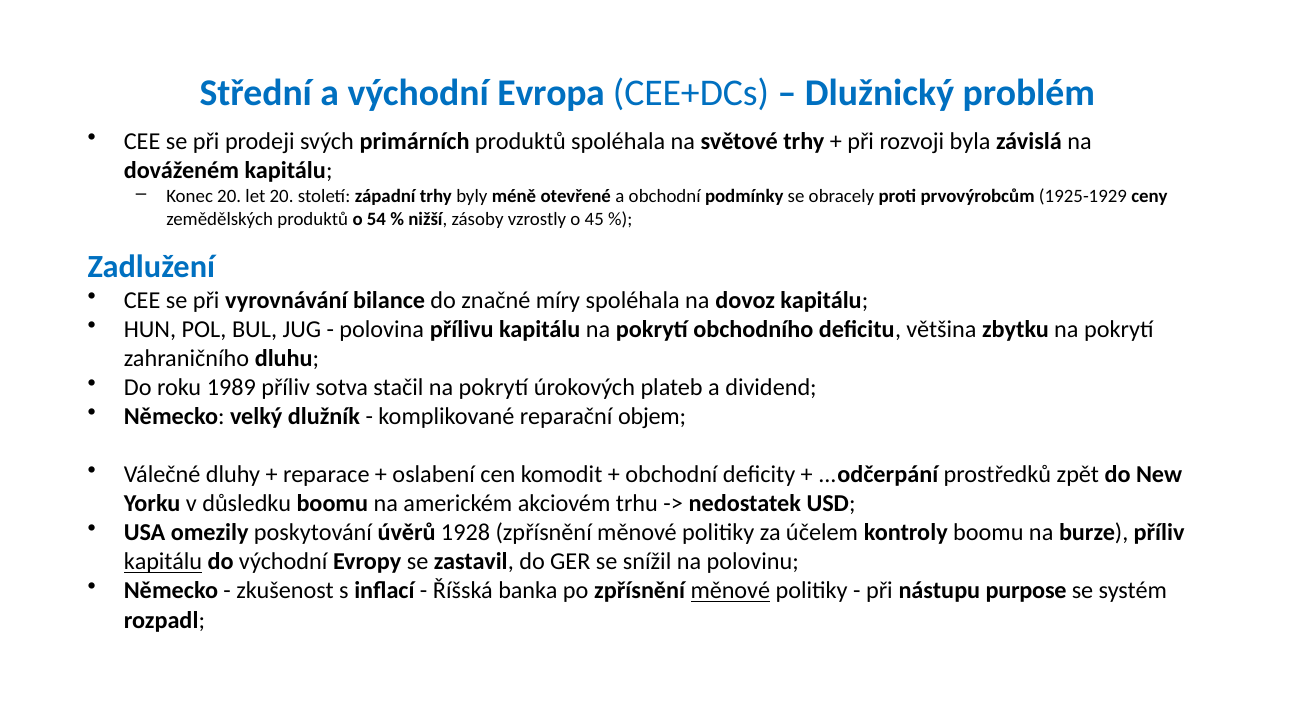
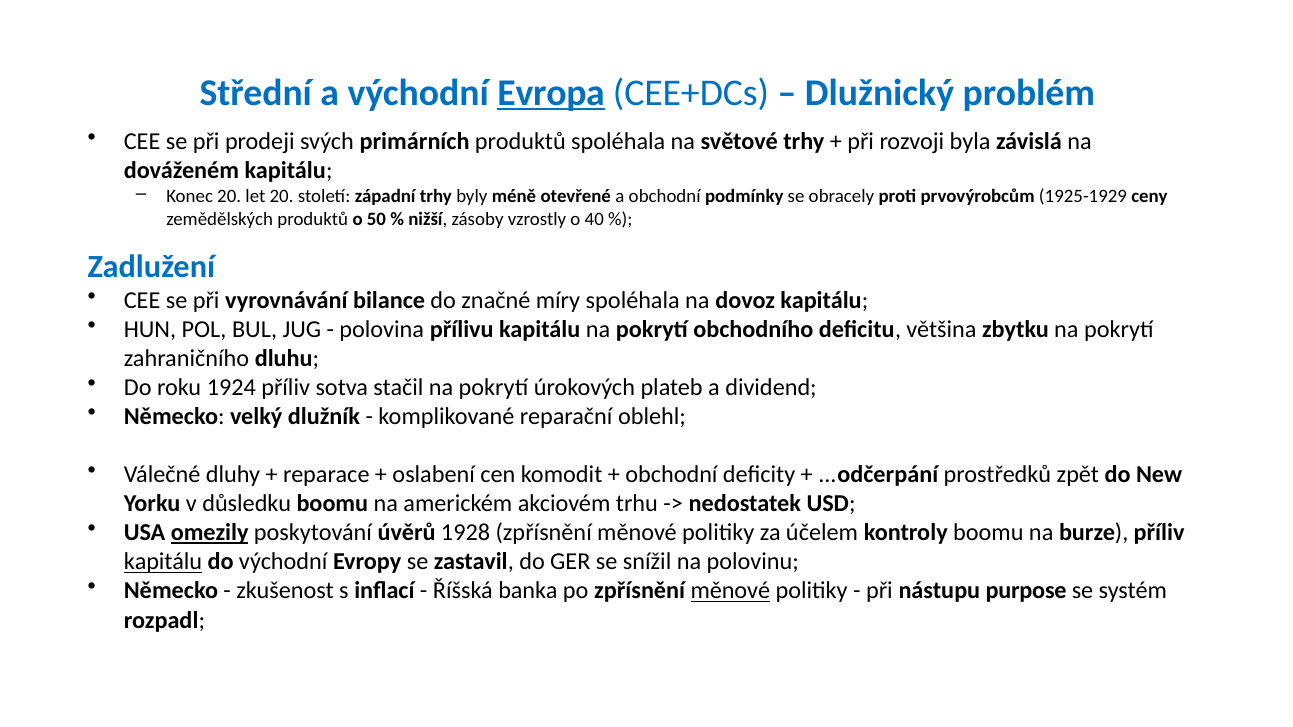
Evropa underline: none -> present
54: 54 -> 50
45: 45 -> 40
1989: 1989 -> 1924
objem: objem -> oblehl
omezily underline: none -> present
